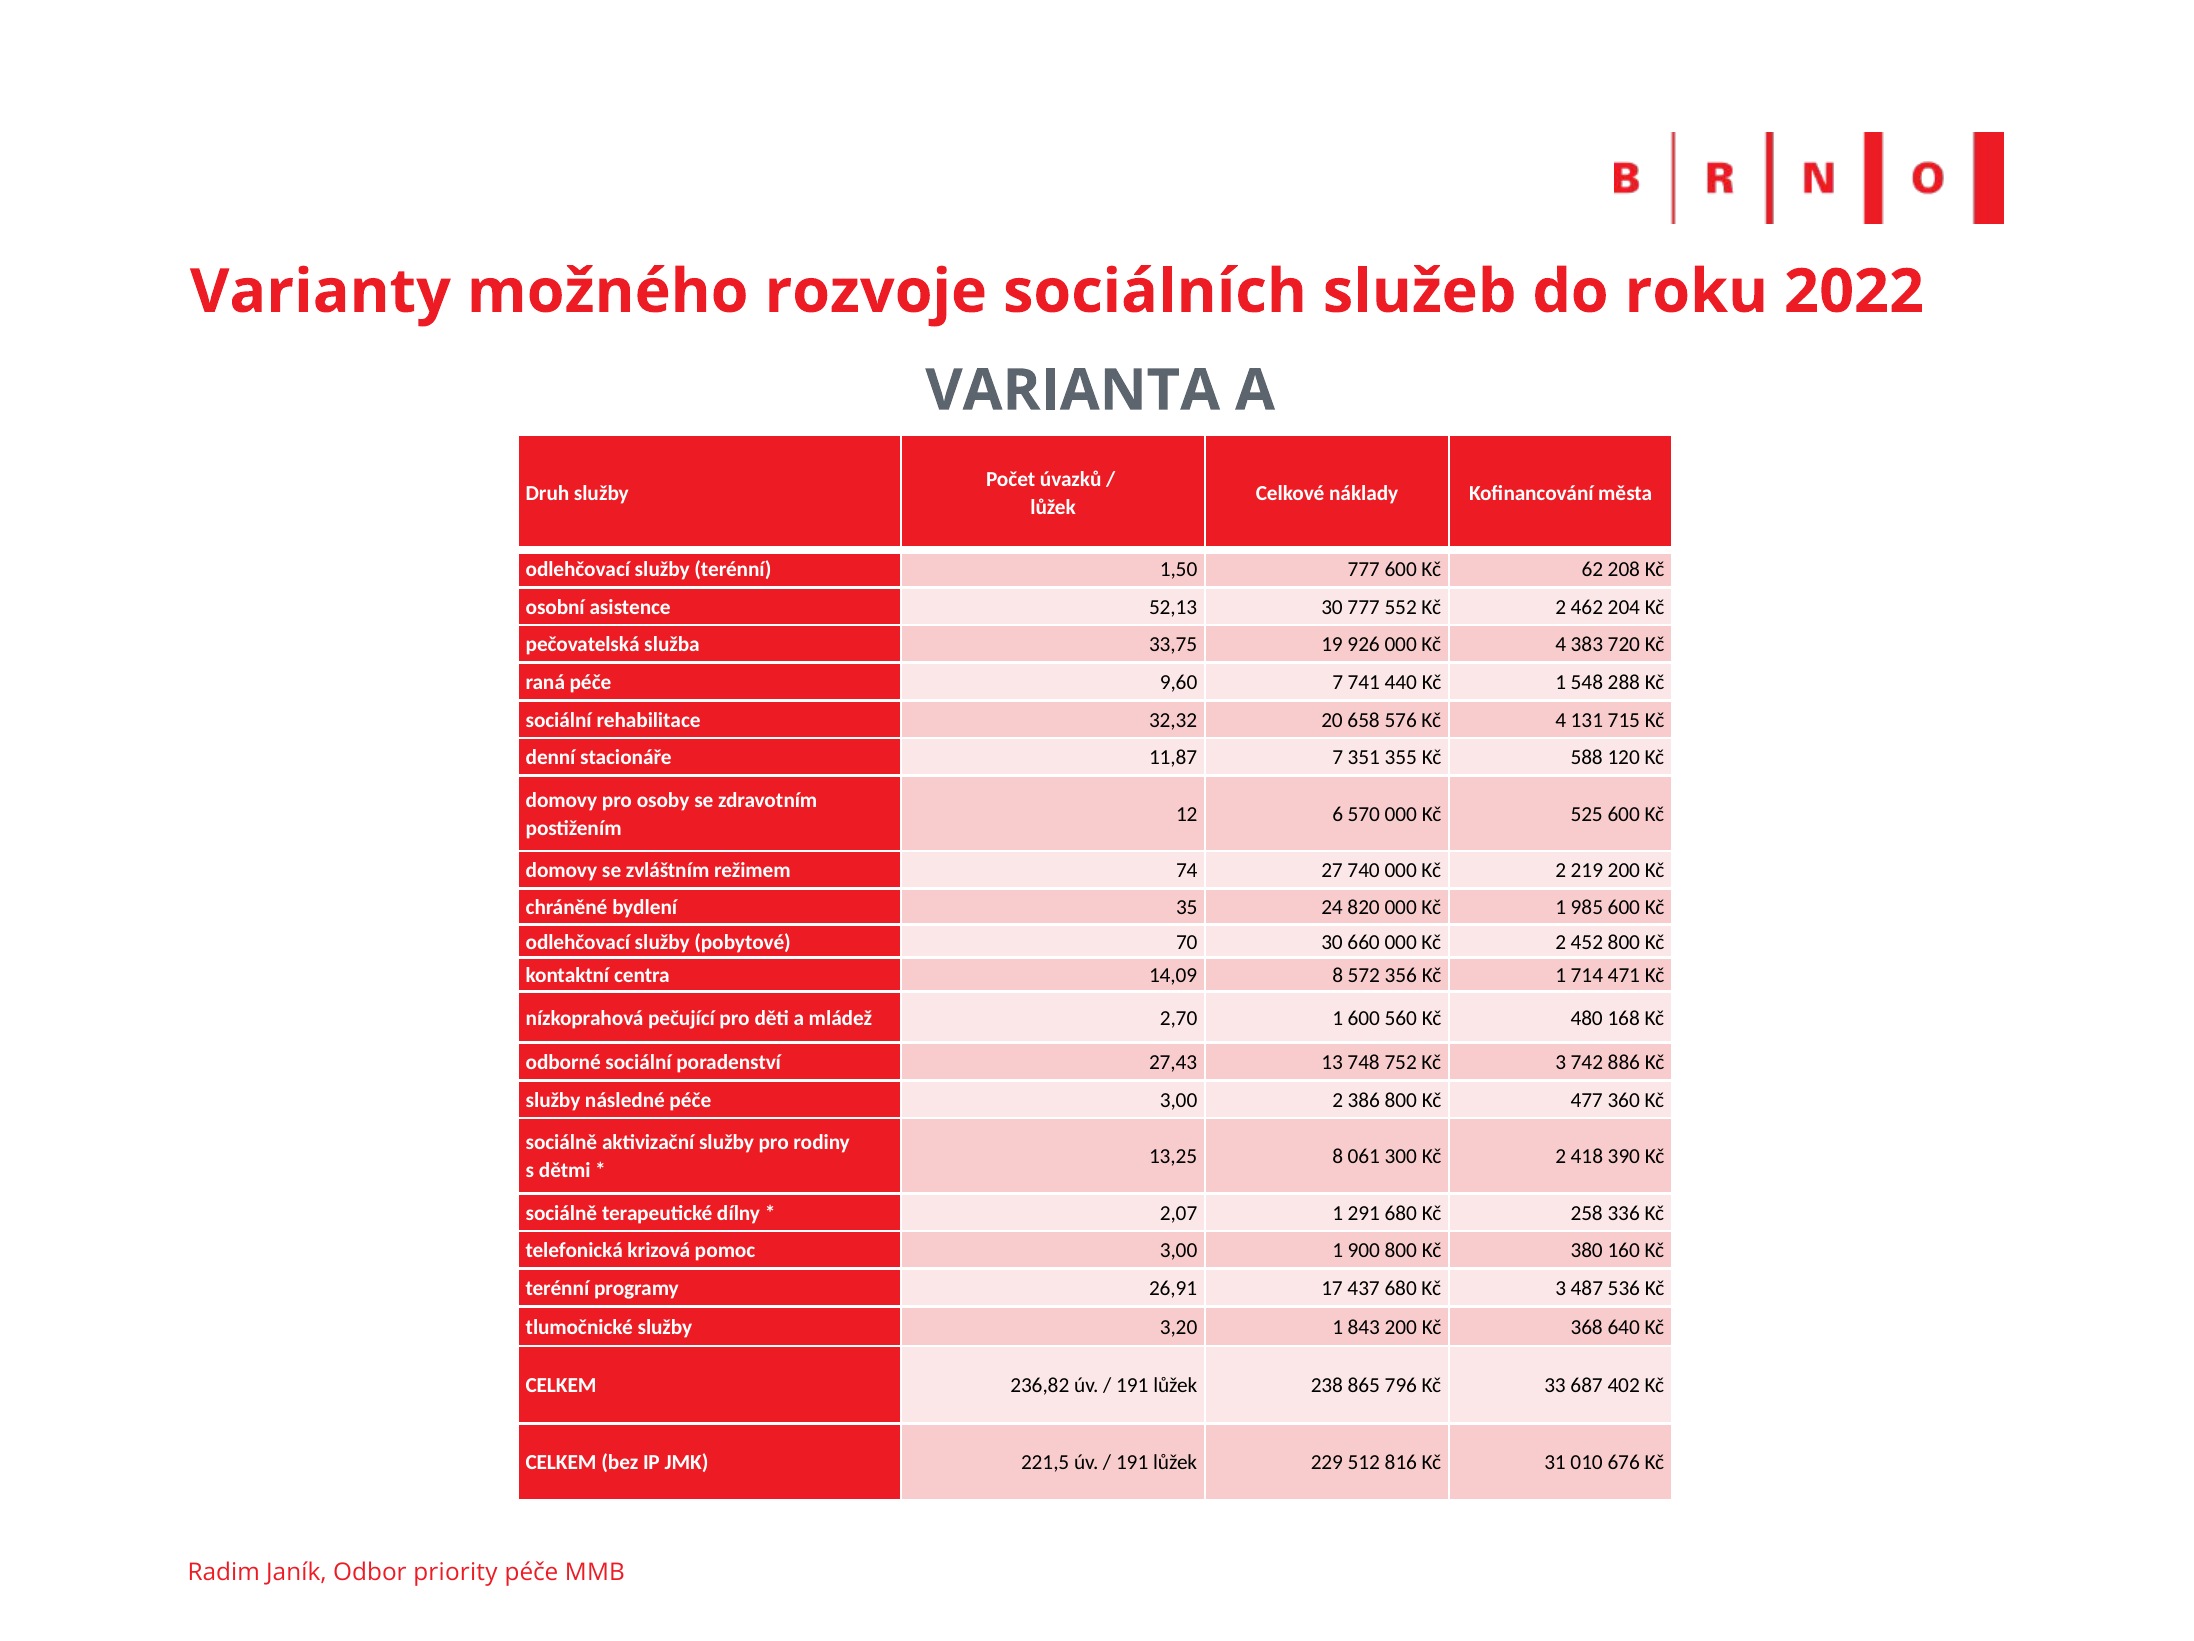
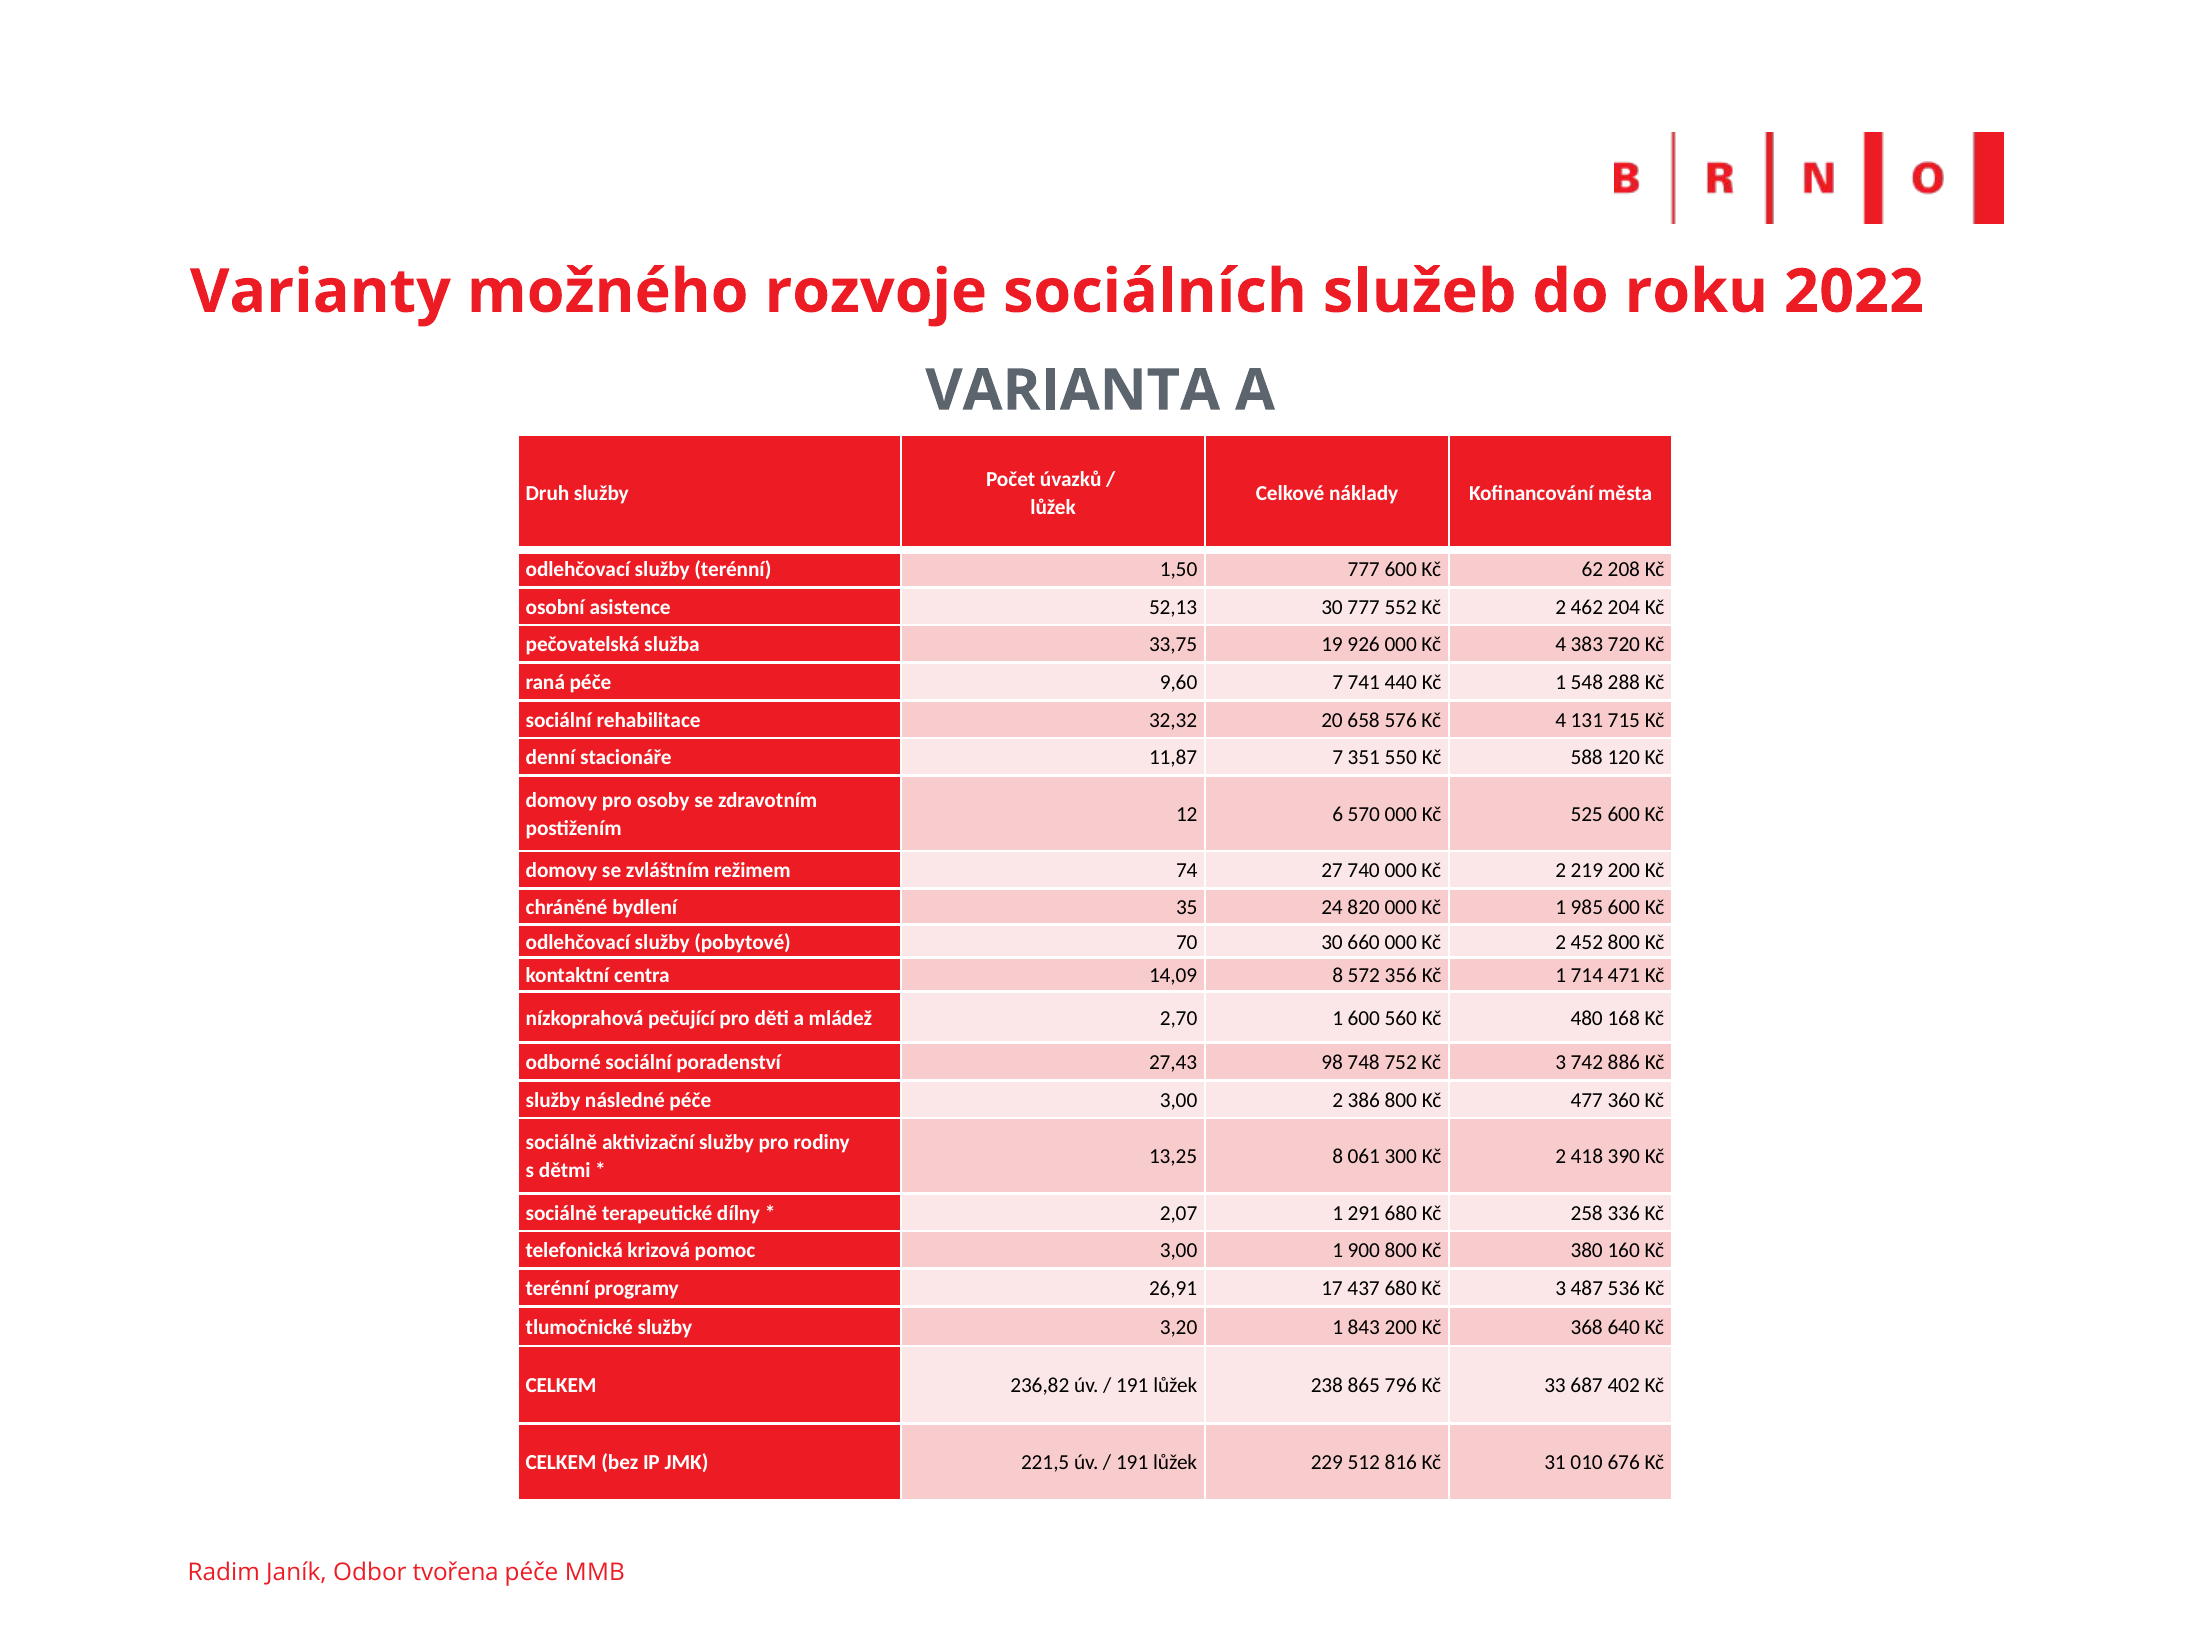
355: 355 -> 550
13: 13 -> 98
priority: priority -> tvořena
